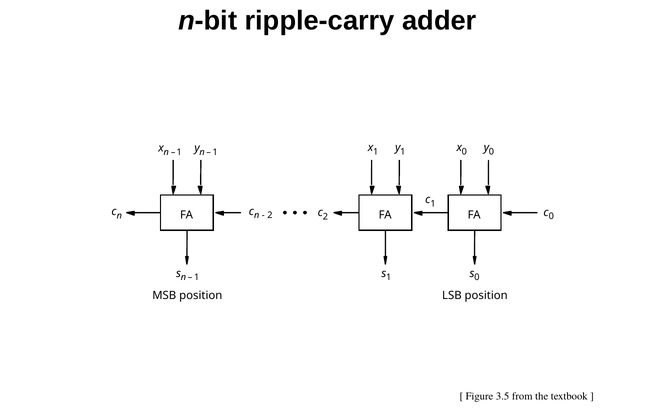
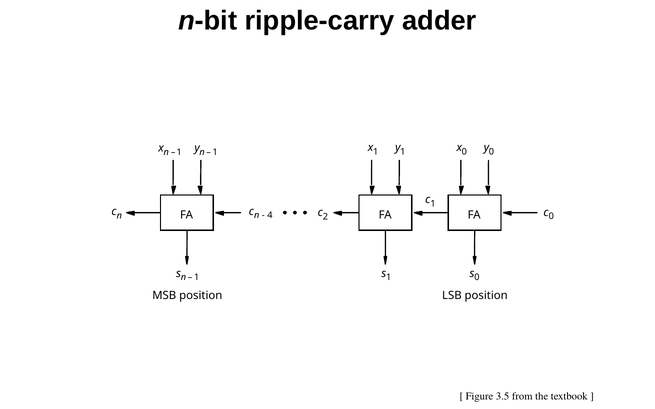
n 2: 2 -> 4
